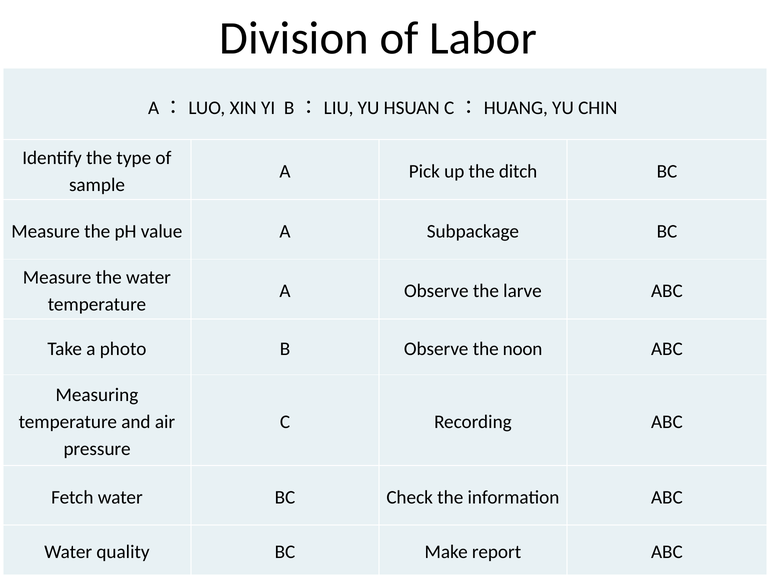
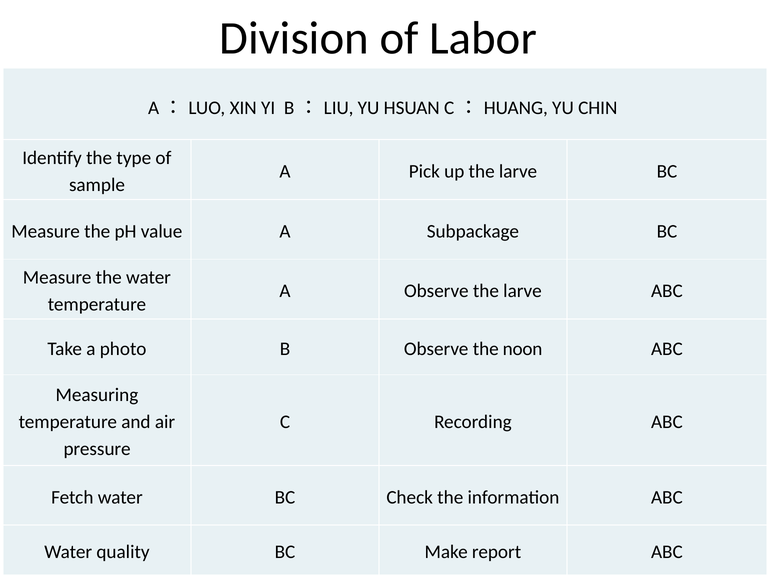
up the ditch: ditch -> larve
